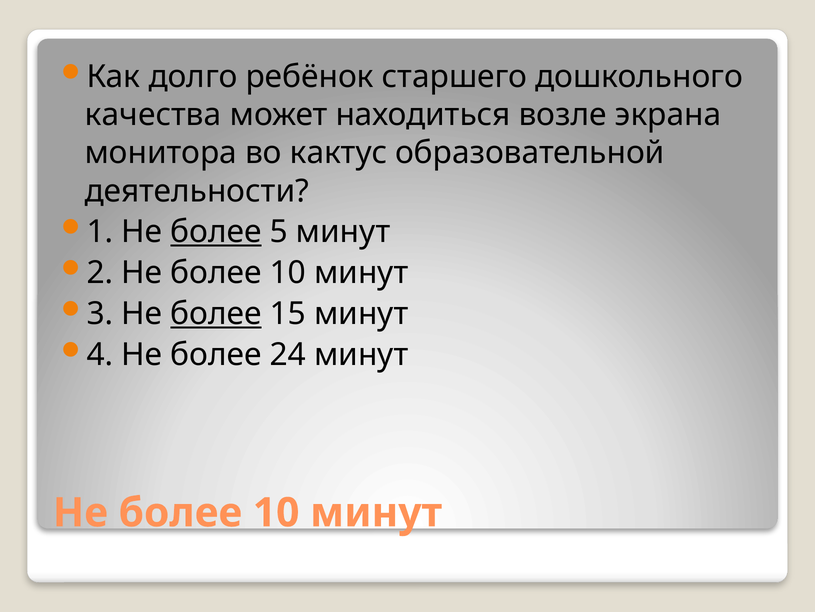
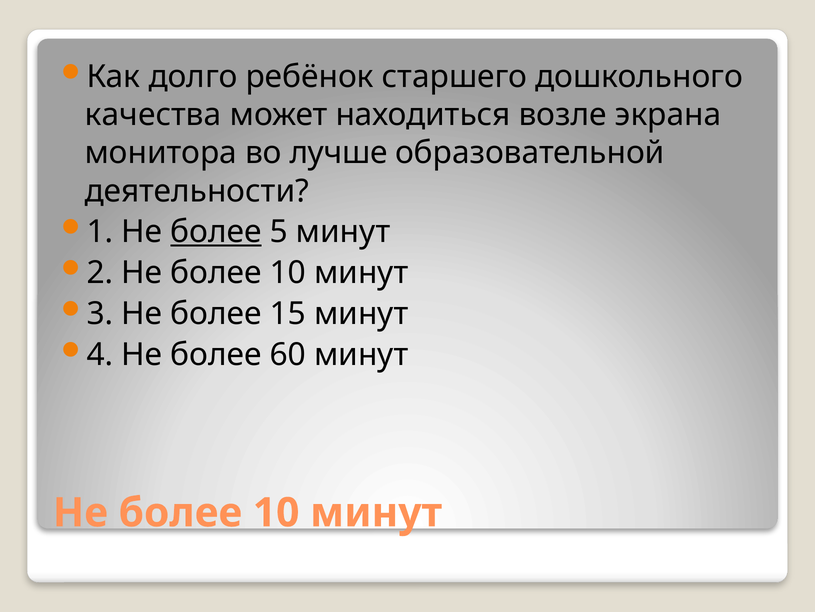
кактус: кактус -> лучше
более at (216, 313) underline: present -> none
24: 24 -> 60
